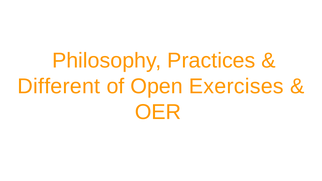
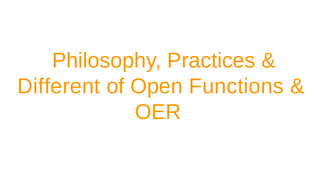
Exercises: Exercises -> Functions
